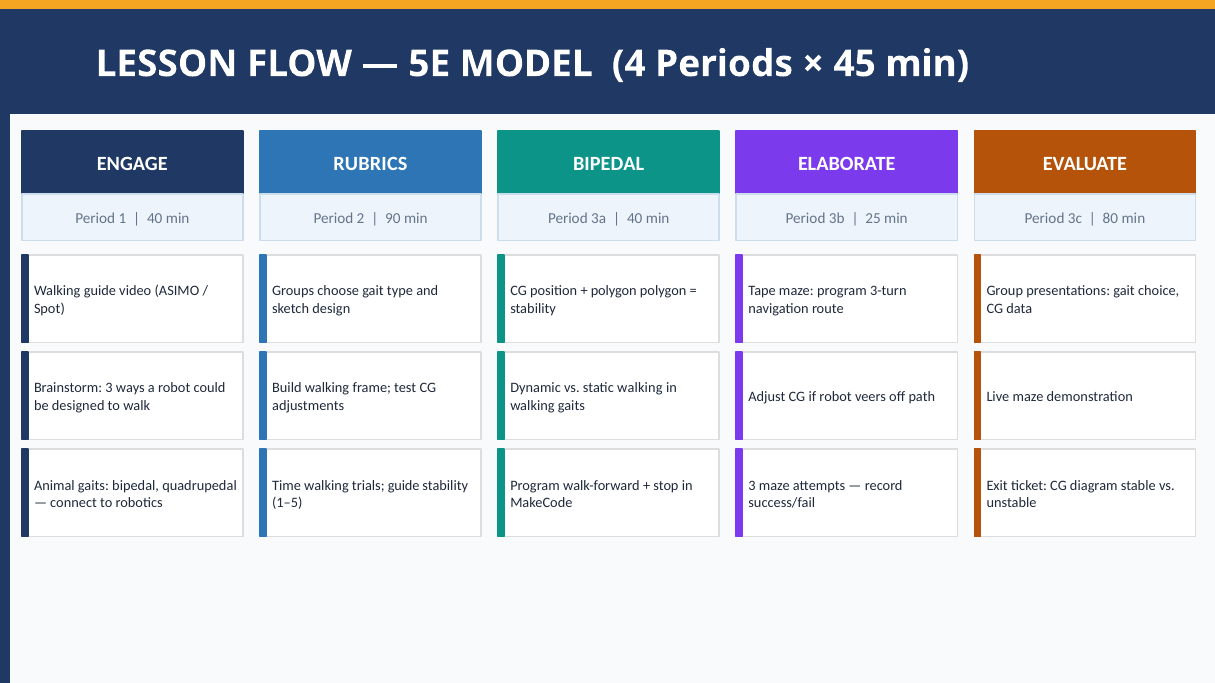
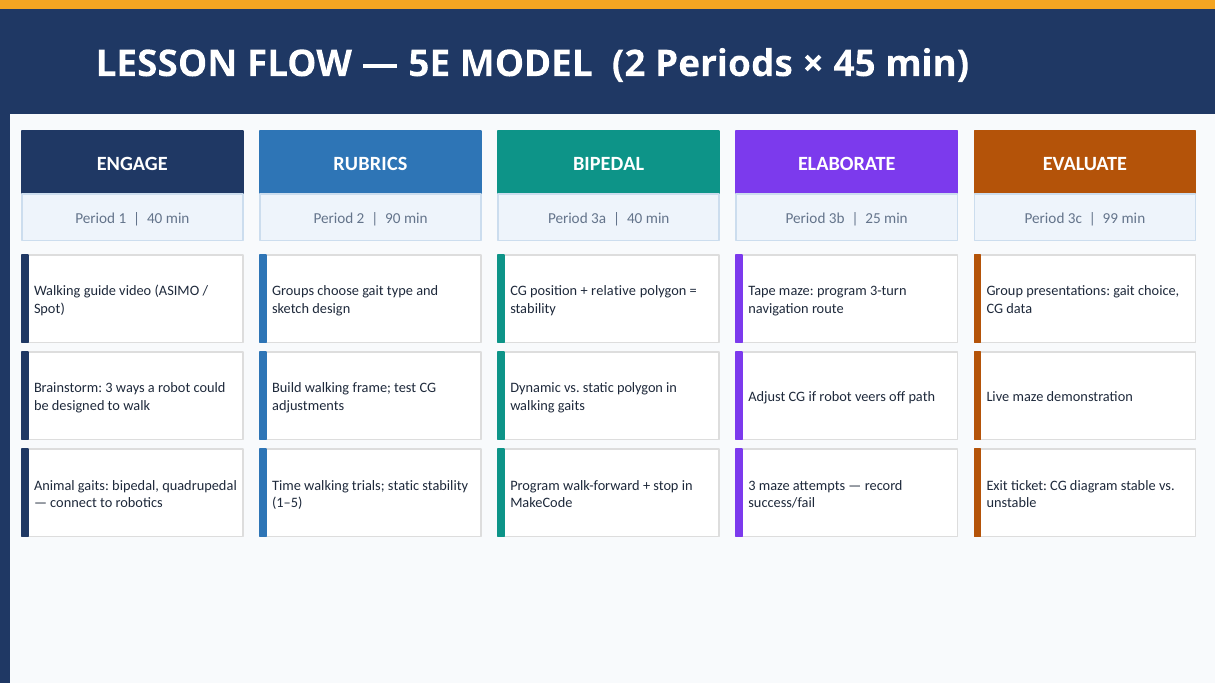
MODEL 4: 4 -> 2
80: 80 -> 99
polygon at (614, 291): polygon -> relative
static walking: walking -> polygon
trials guide: guide -> static
